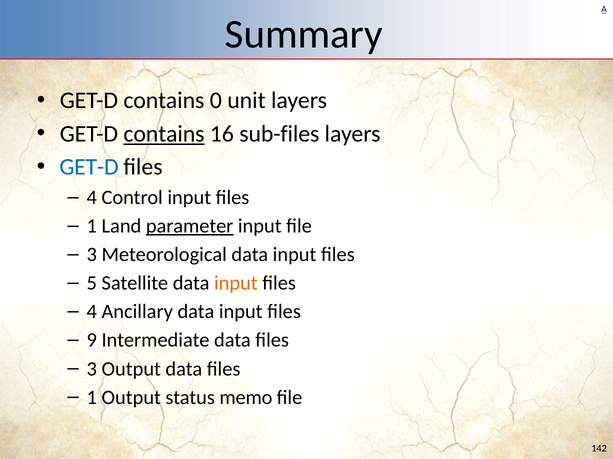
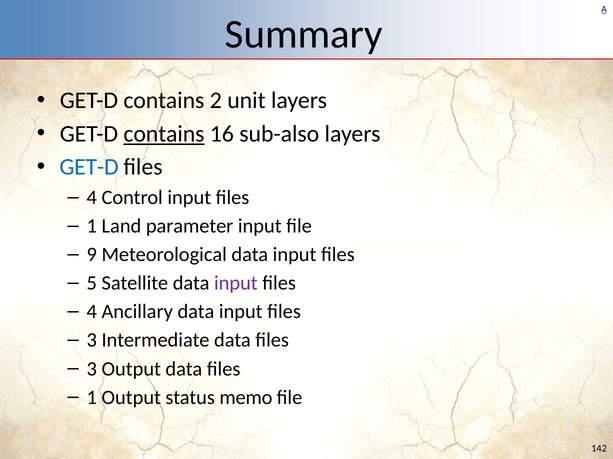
0: 0 -> 2
sub-files: sub-files -> sub-also
parameter underline: present -> none
3 at (92, 255): 3 -> 9
input at (236, 284) colour: orange -> purple
9 at (92, 341): 9 -> 3
